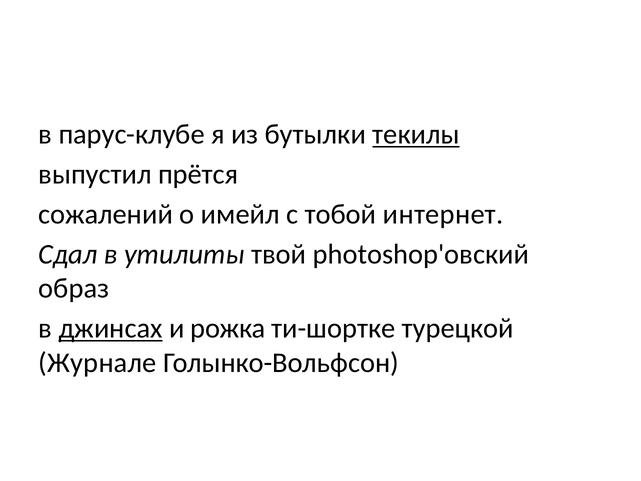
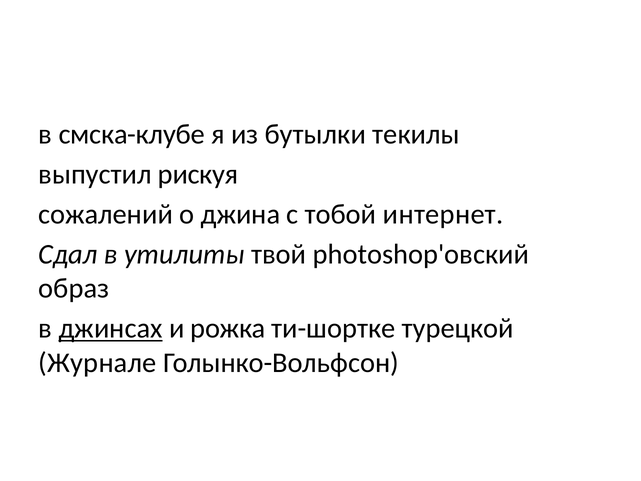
парус-клубе: парус-клубе -> смска-клубе
текилы underline: present -> none
прётся: прётся -> рискуя
имейл: имейл -> джина
